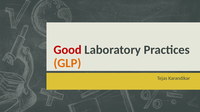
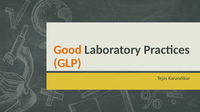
Good colour: red -> orange
